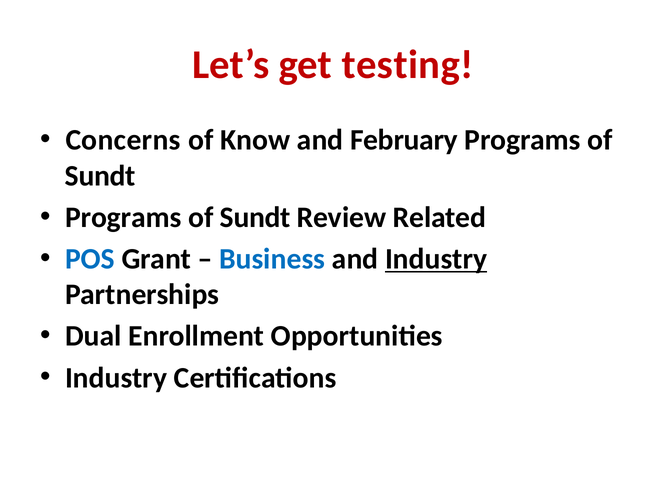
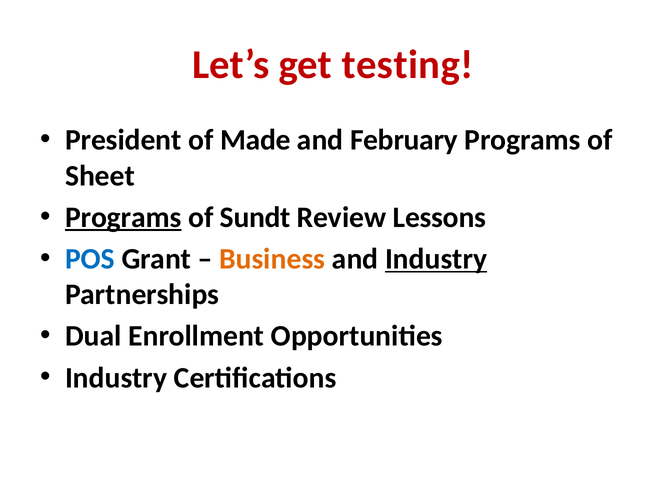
Concerns: Concerns -> President
Know: Know -> Made
Sundt at (100, 176): Sundt -> Sheet
Programs at (123, 217) underline: none -> present
Related: Related -> Lessons
Business colour: blue -> orange
